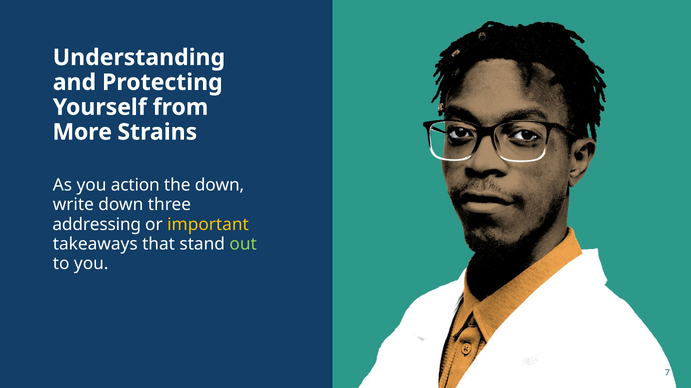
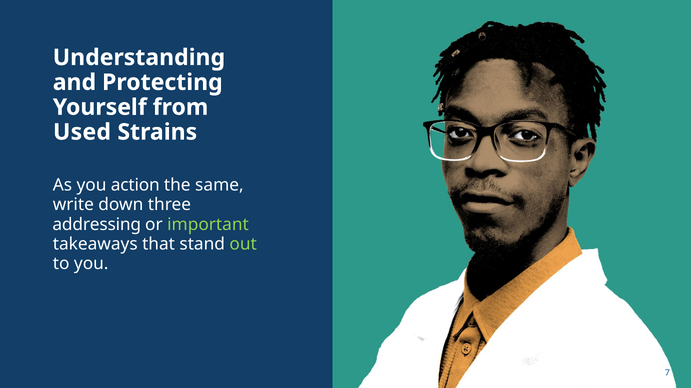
More: More -> Used
the down: down -> same
important colour: yellow -> light green
